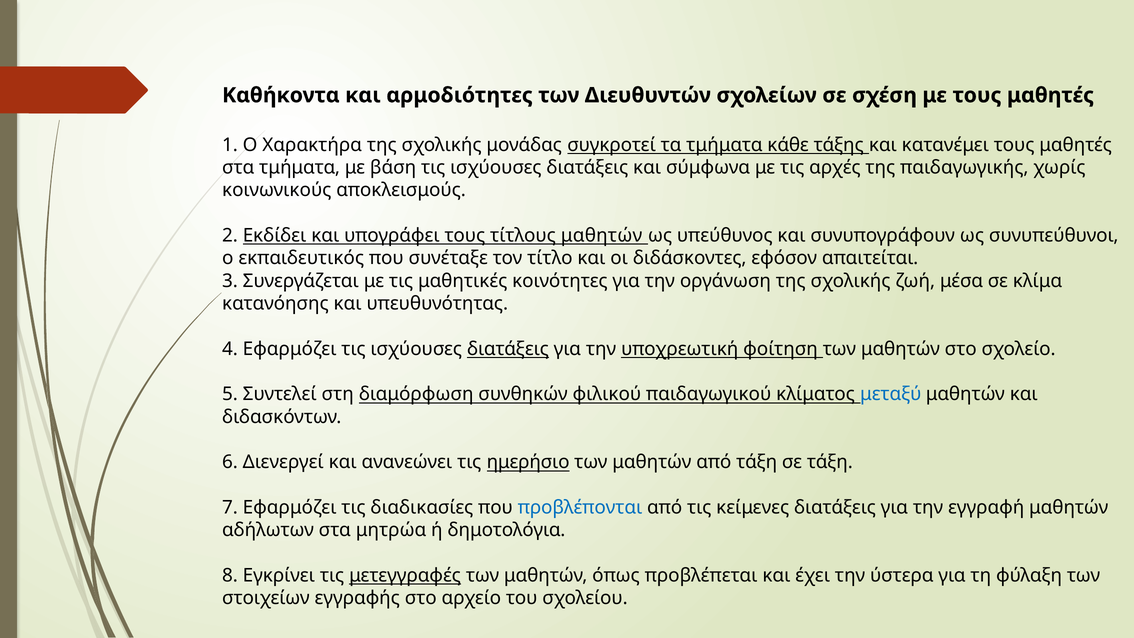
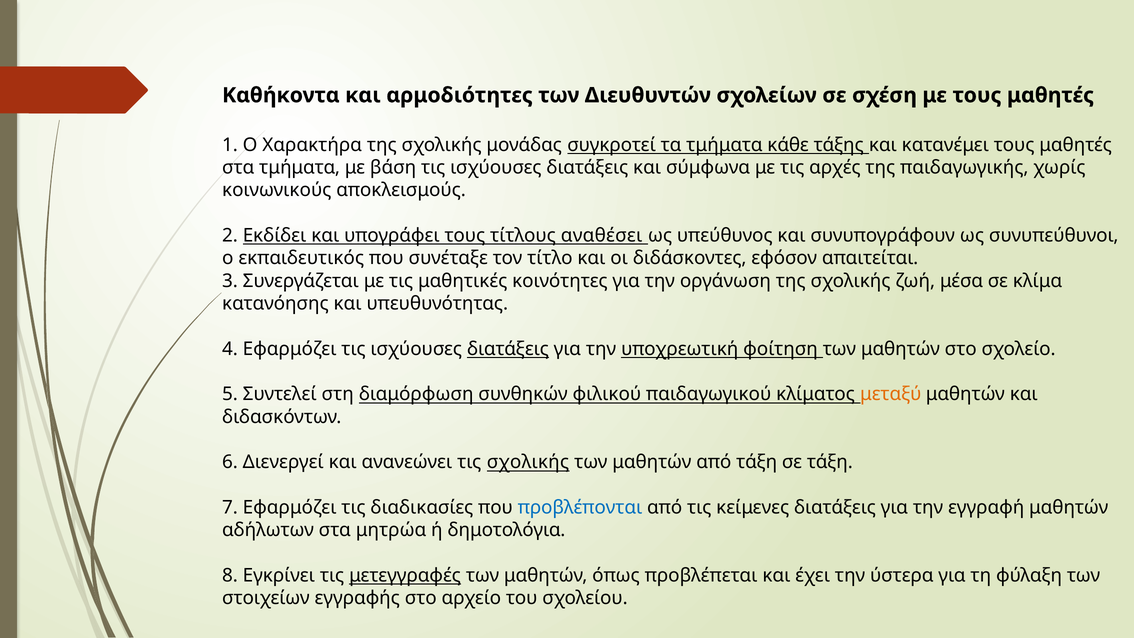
τίτλους μαθητών: μαθητών -> αναθέσει
μεταξύ colour: blue -> orange
τις ημερήσιο: ημερήσιο -> σχολικής
